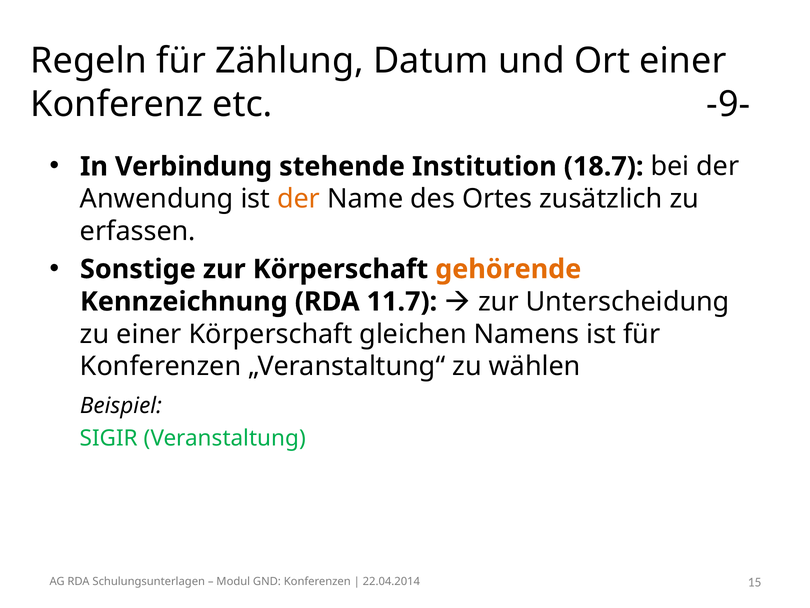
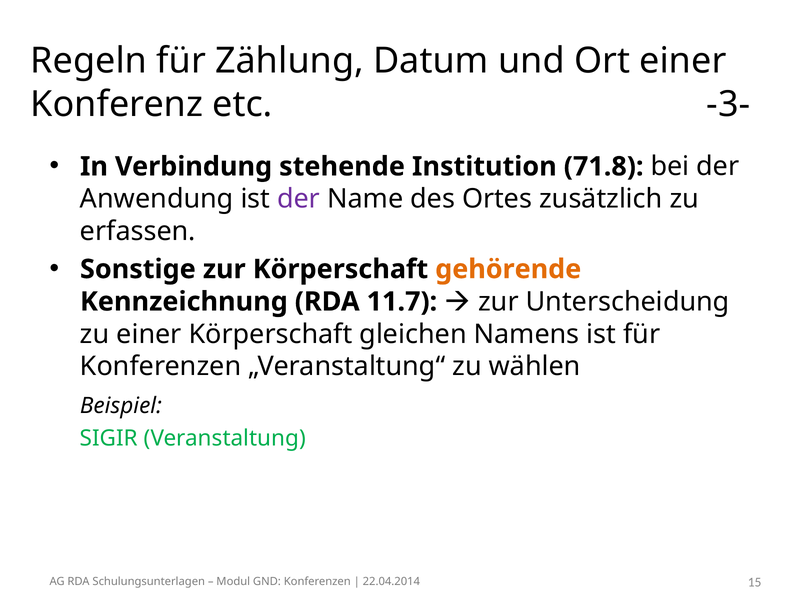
-9-: -9- -> -3-
18.7: 18.7 -> 71.8
der at (299, 199) colour: orange -> purple
